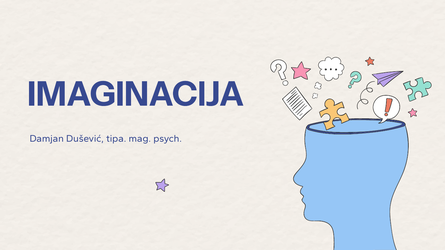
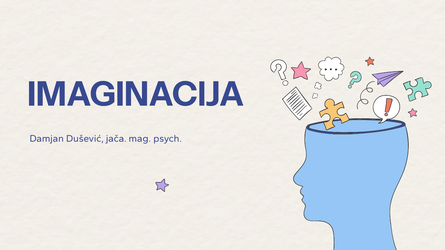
tipa: tipa -> jača
